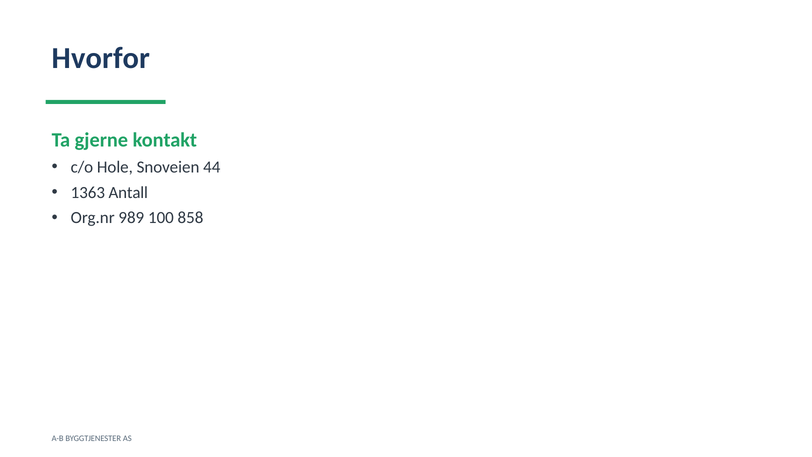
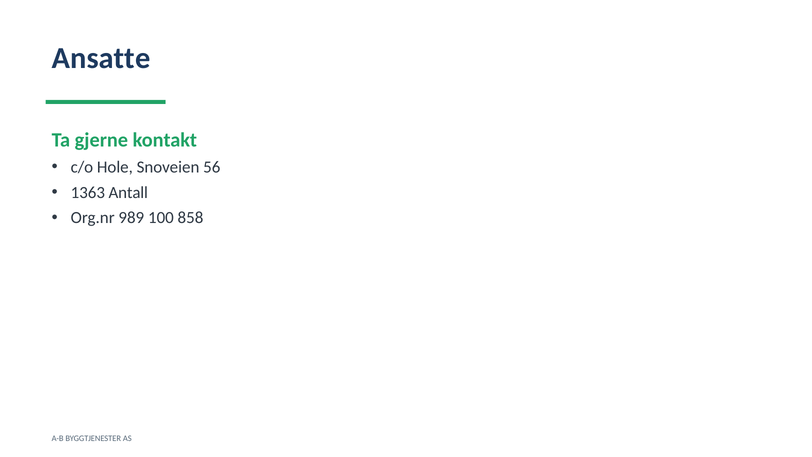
Hvorfor: Hvorfor -> Ansatte
44: 44 -> 56
